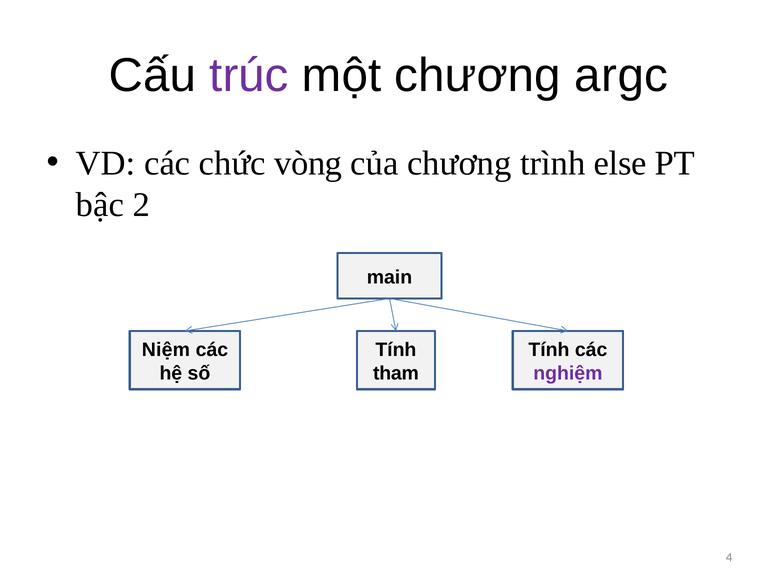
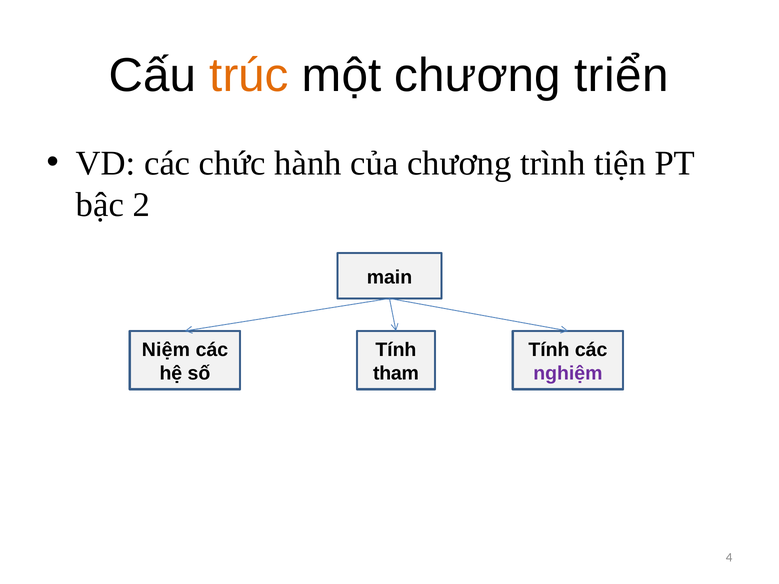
trúc colour: purple -> orange
argc: argc -> triển
vòng: vòng -> hành
else: else -> tiện
